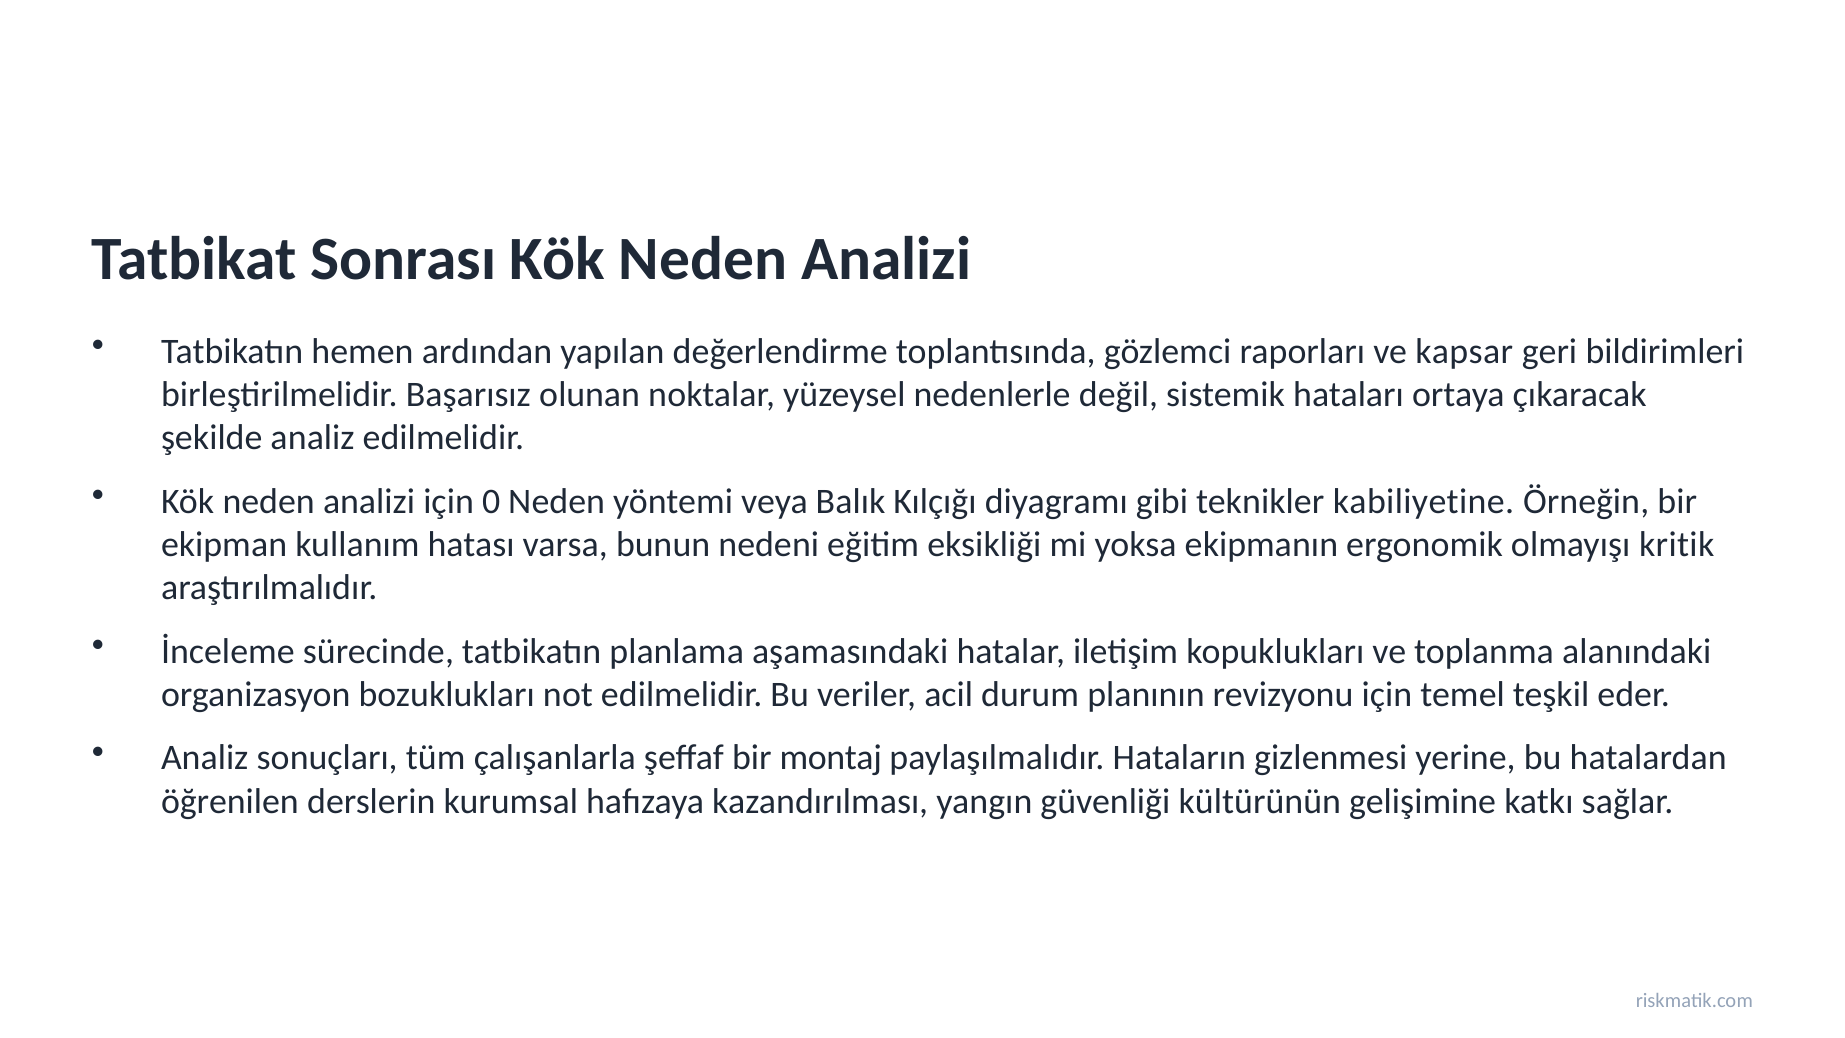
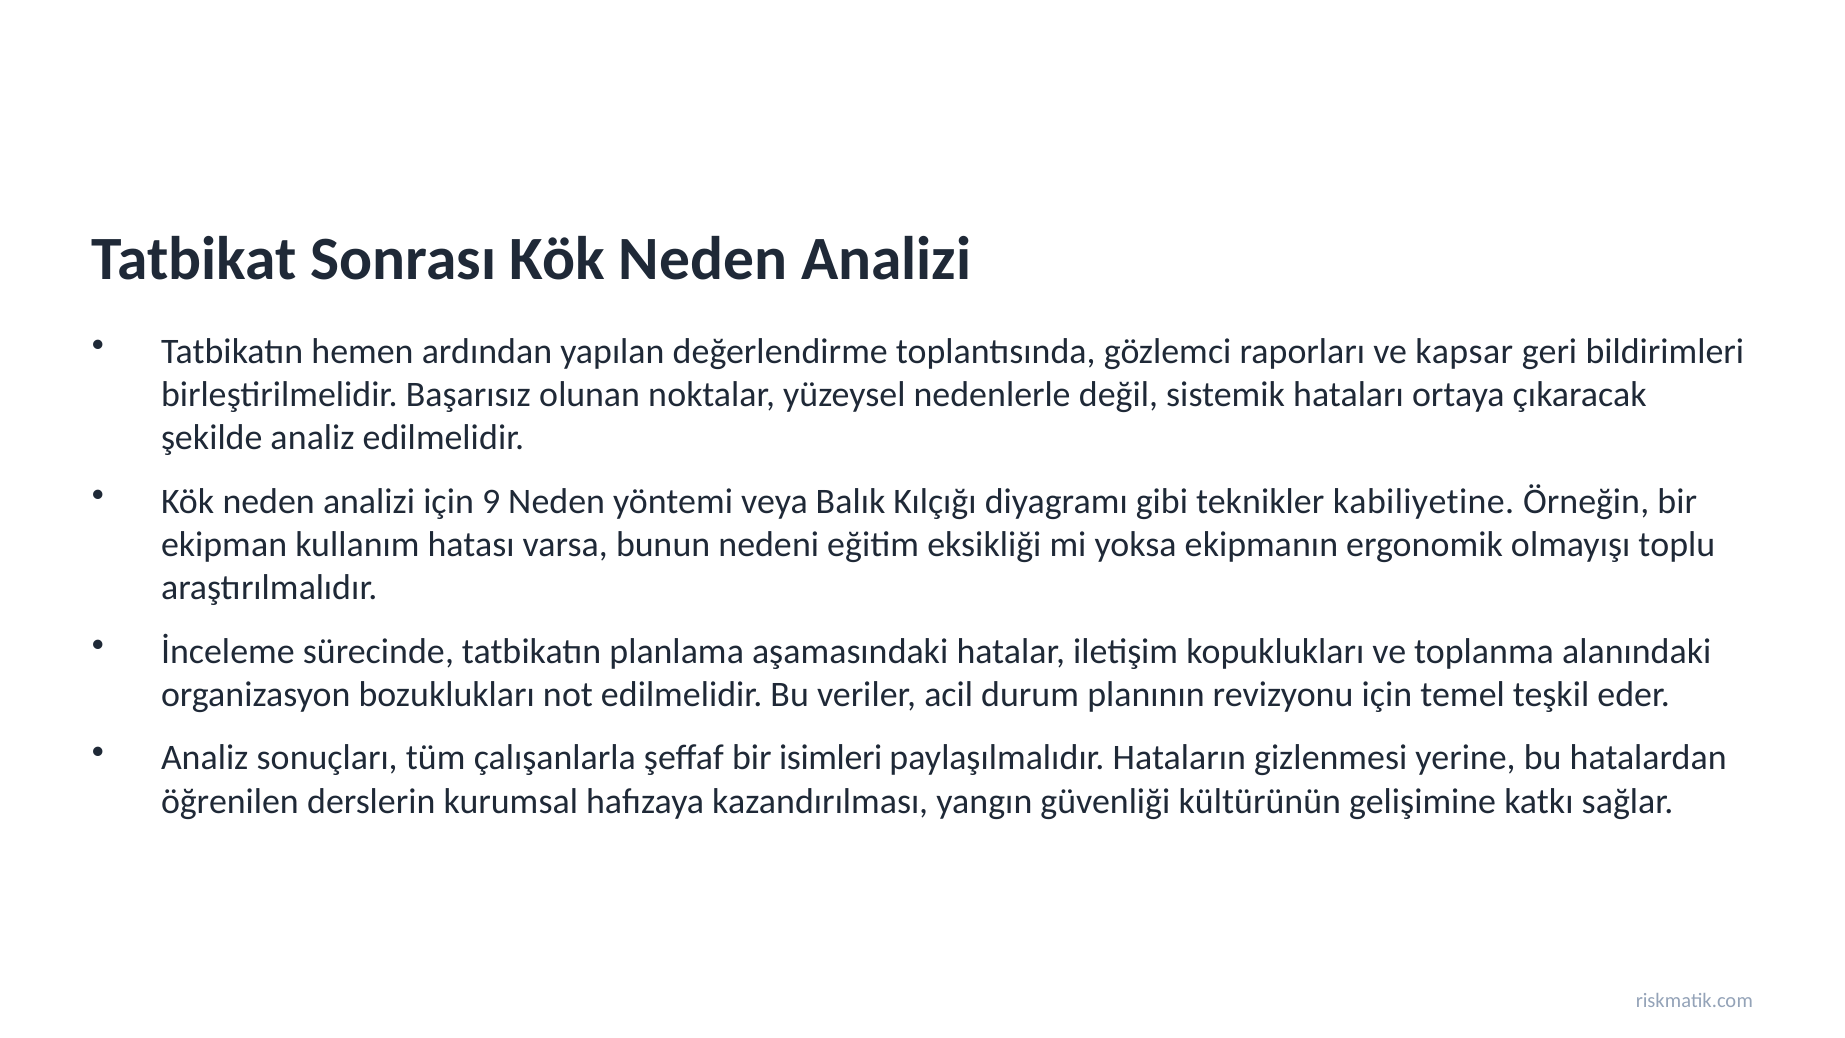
0: 0 -> 9
kritik: kritik -> toplu
montaj: montaj -> isimleri
